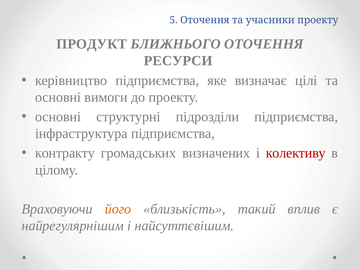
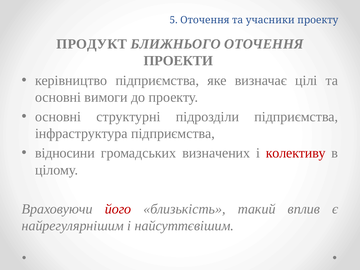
РЕСУРСИ: РЕСУРСИ -> ПРОЕКТИ
контракту: контракту -> відносини
його colour: orange -> red
